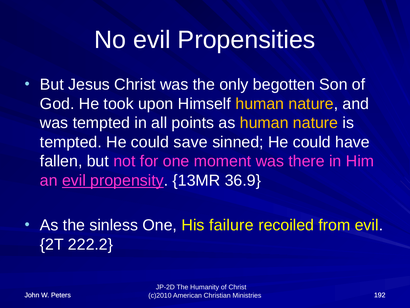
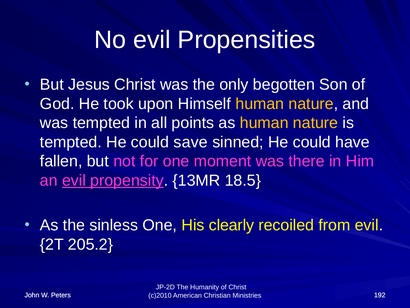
36.9: 36.9 -> 18.5
failure: failure -> clearly
222.2: 222.2 -> 205.2
